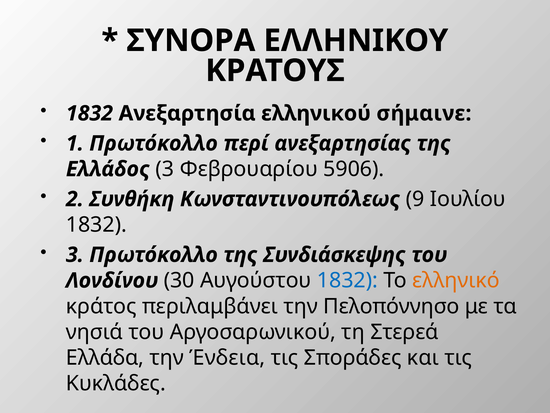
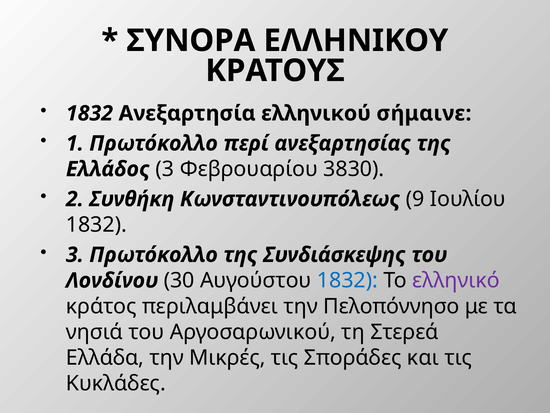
5906: 5906 -> 3830
ελληνικό colour: orange -> purple
Ένδεια: Ένδεια -> Μικρές
